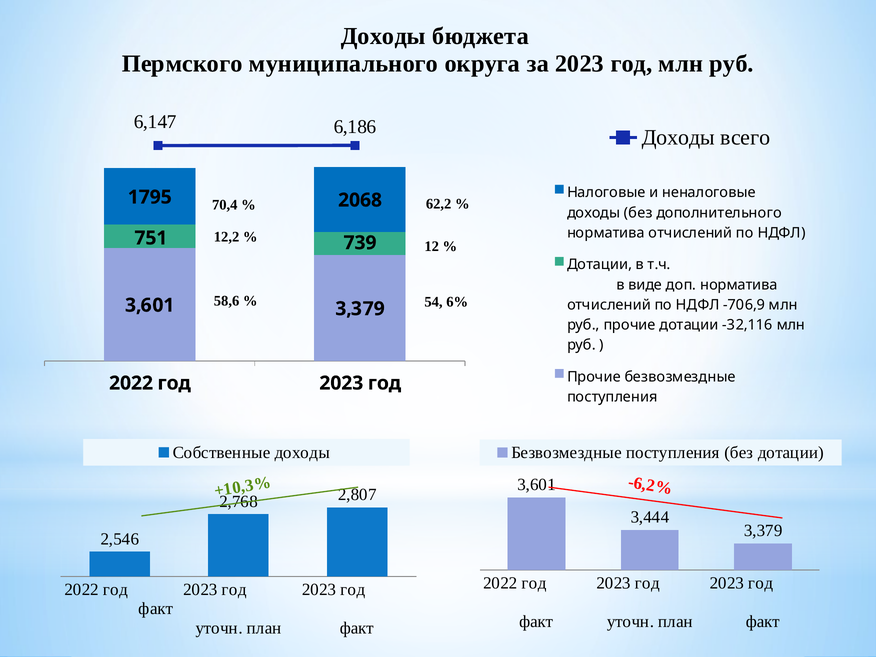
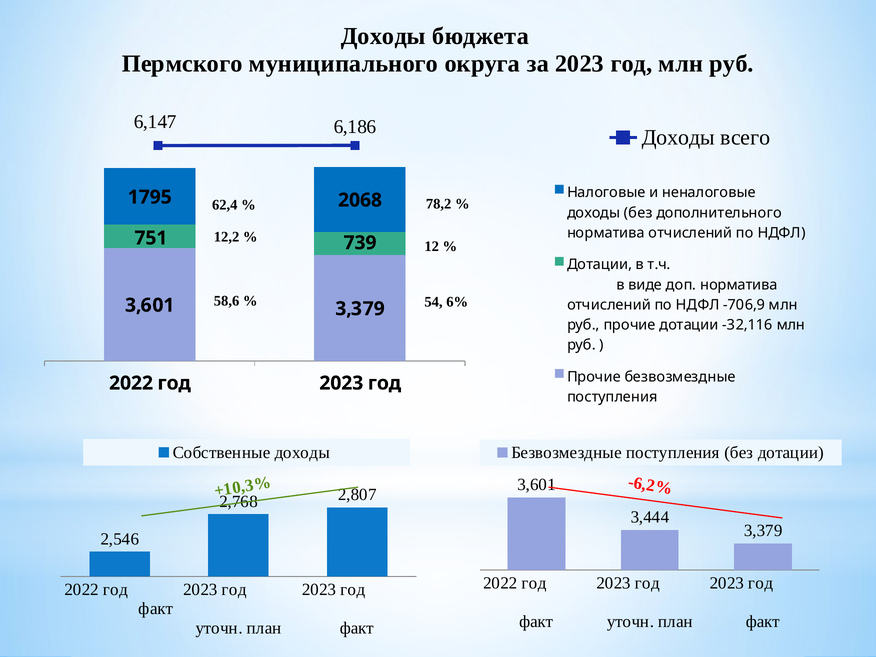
62,2: 62,2 -> 78,2
70,4: 70,4 -> 62,4
